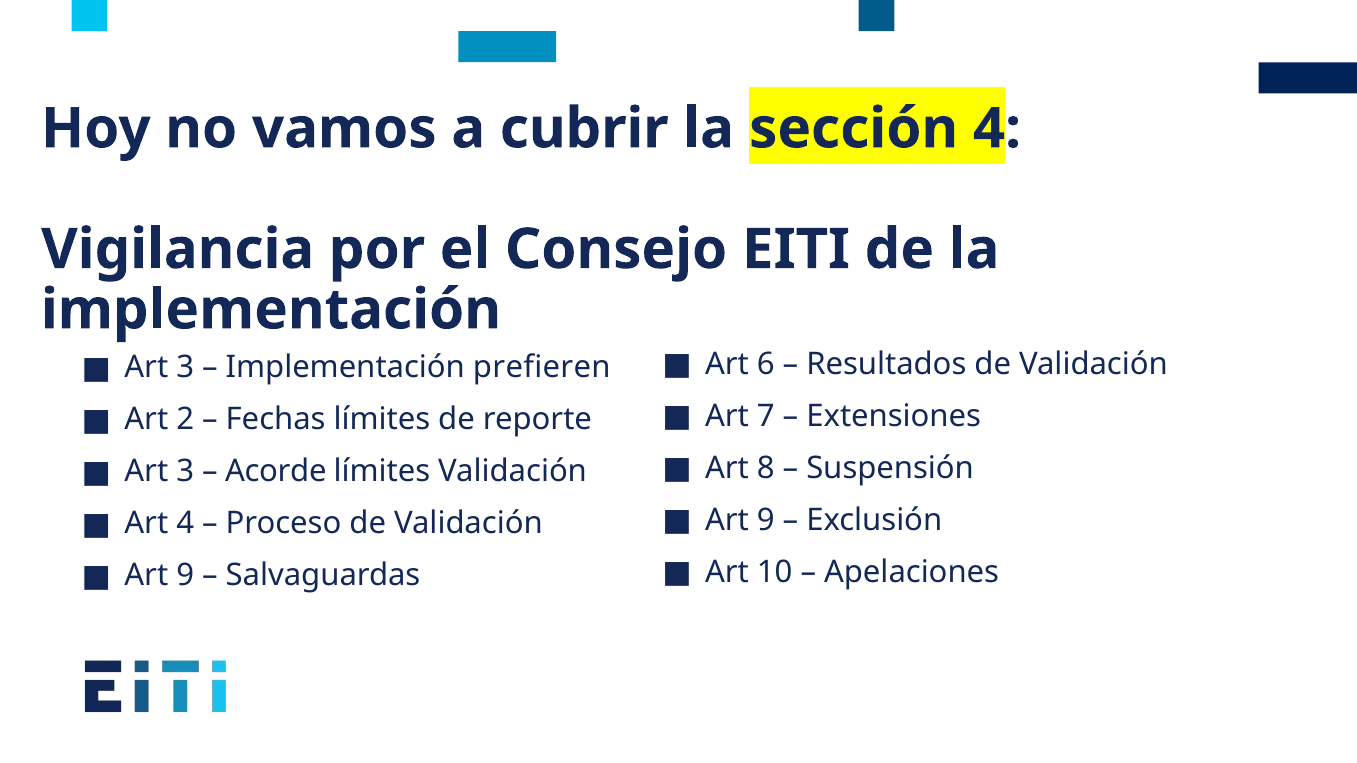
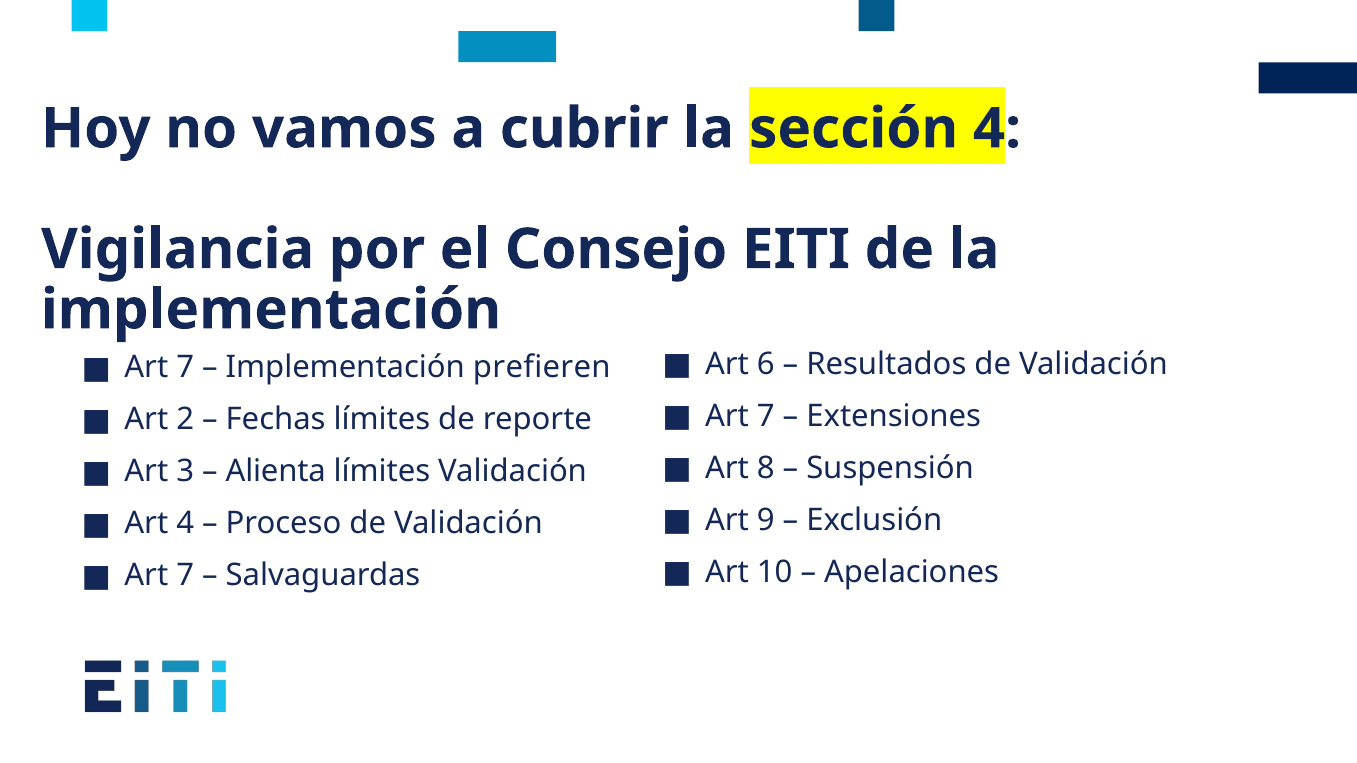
3 at (185, 368): 3 -> 7
Acorde: Acorde -> Alienta
9 at (185, 576): 9 -> 7
